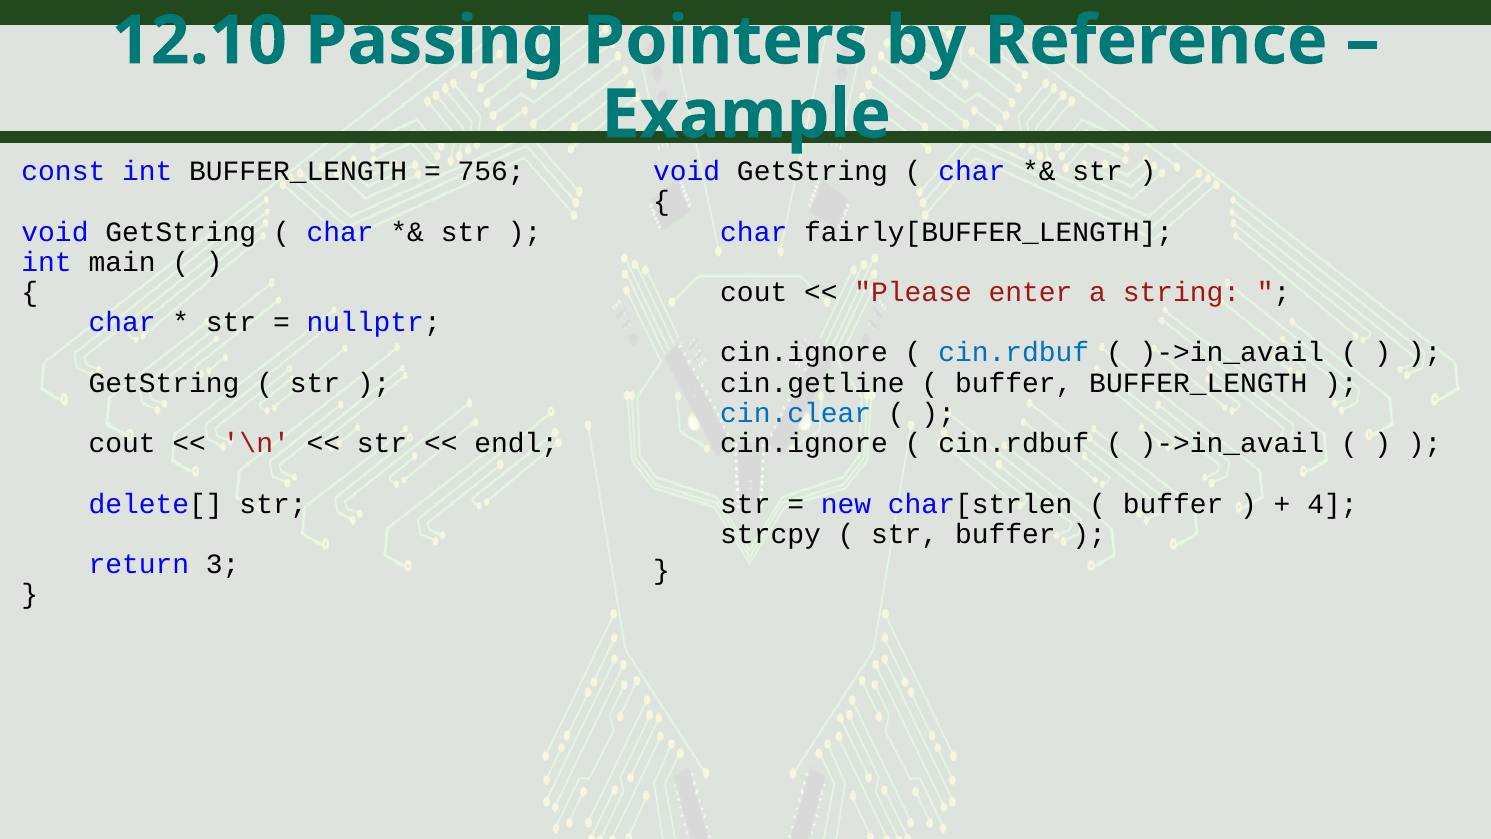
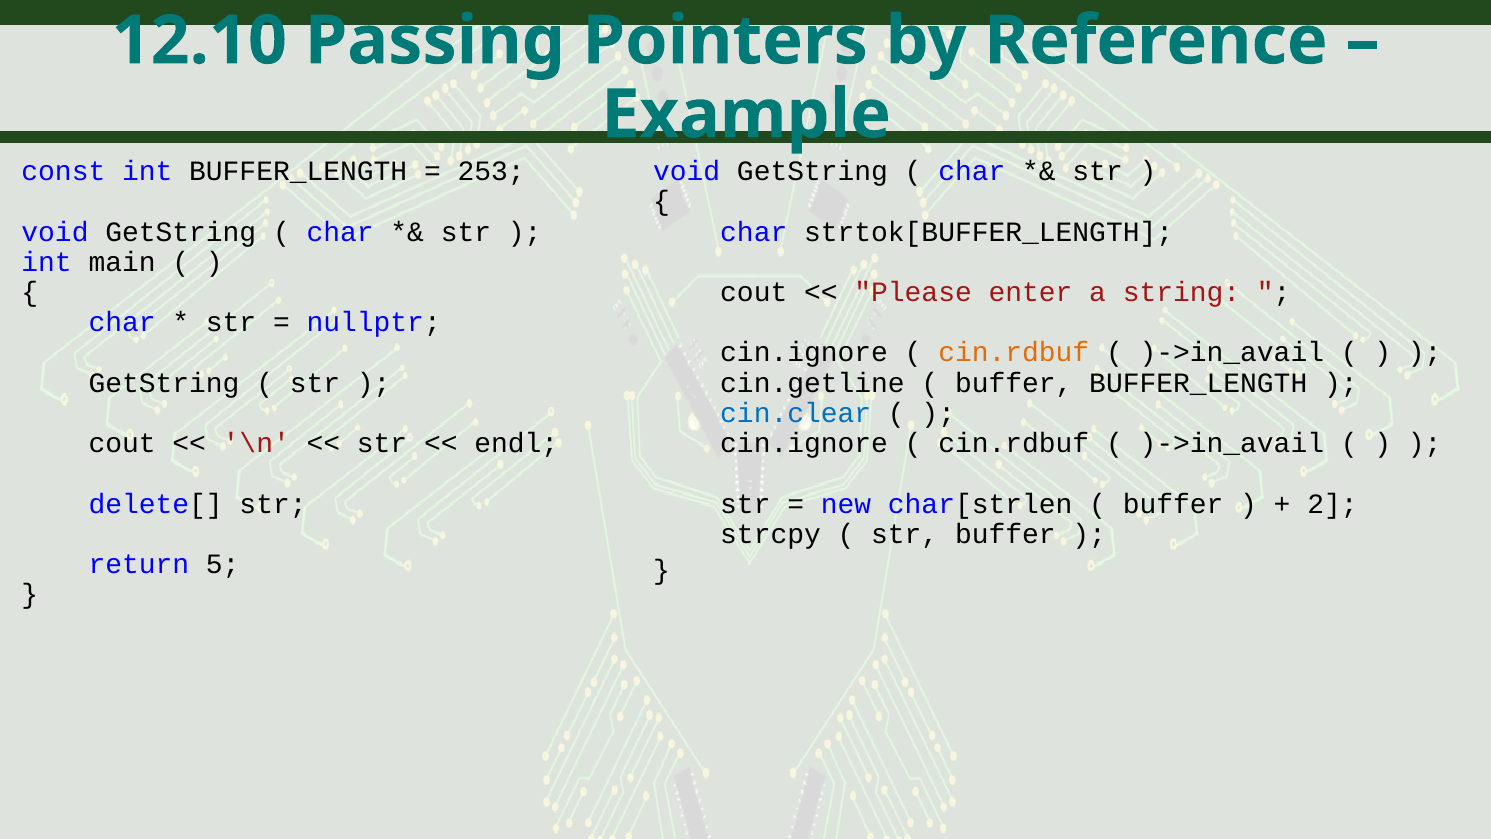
756: 756 -> 253
fairly[BUFFER_LENGTH: fairly[BUFFER_LENGTH -> strtok[BUFFER_LENGTH
cin.rdbuf at (1014, 353) colour: blue -> orange
4: 4 -> 2
3: 3 -> 5
